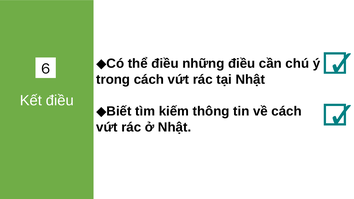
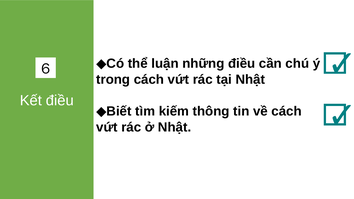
thể điều: điều -> luận
